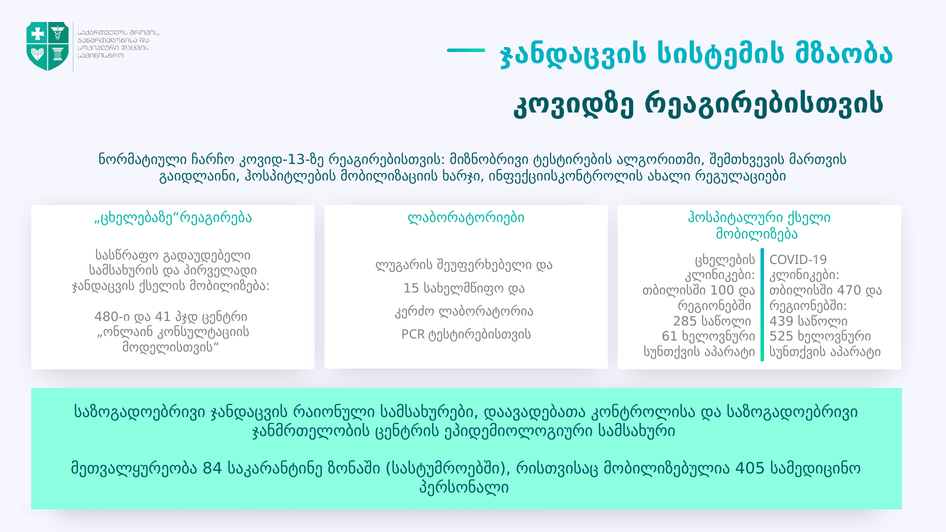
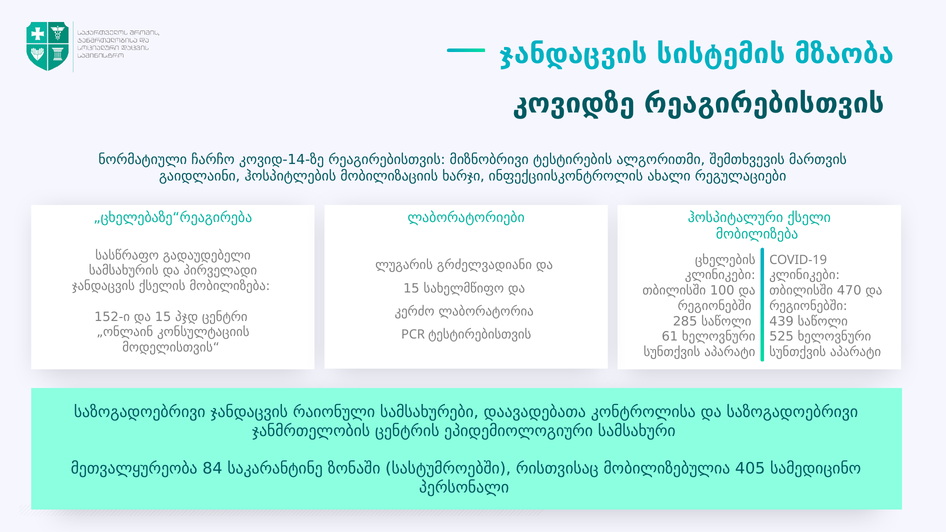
კოვიდ-13-ზე: კოვიდ-13-ზე -> კოვიდ-14-ზე
შეუფერხებელი: შეუფერხებელი -> გრძელვადიანი
480-ი: 480-ი -> 152-ი
41 at (163, 317): 41 -> 15
